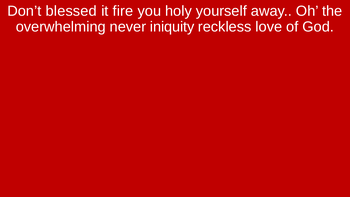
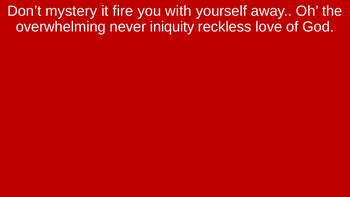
blessed: blessed -> mystery
holy: holy -> with
